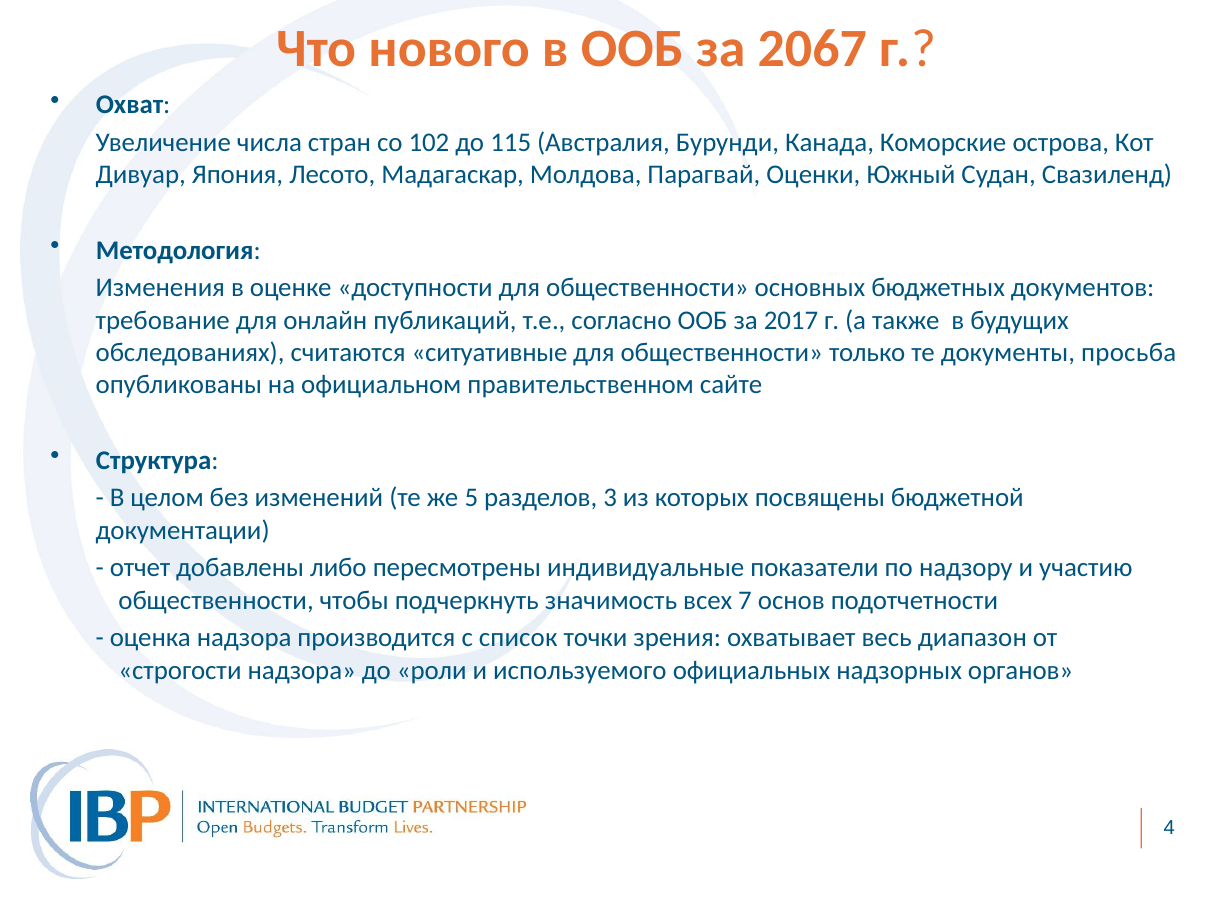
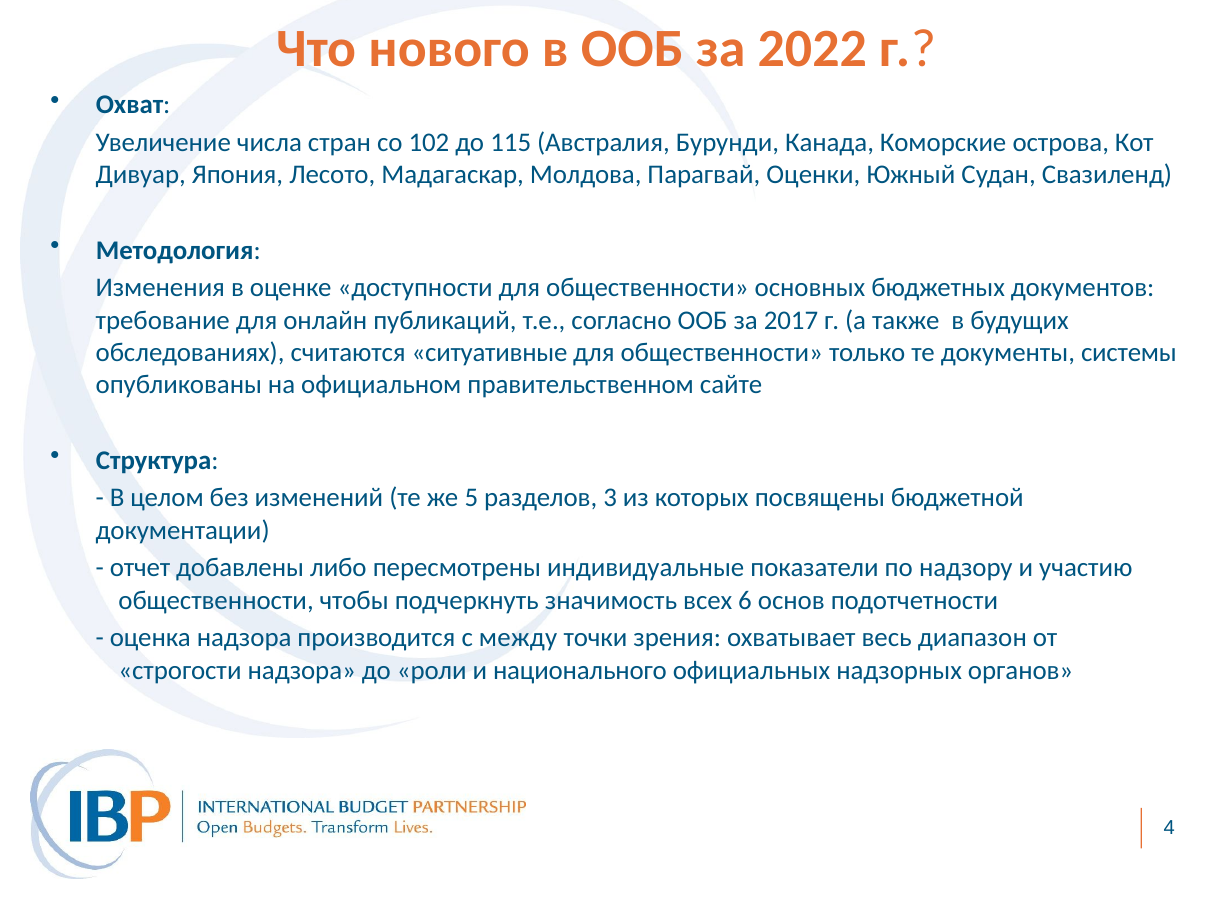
2067: 2067 -> 2022
просьба: просьба -> системы
7: 7 -> 6
список: список -> между
используемого: используемого -> национального
